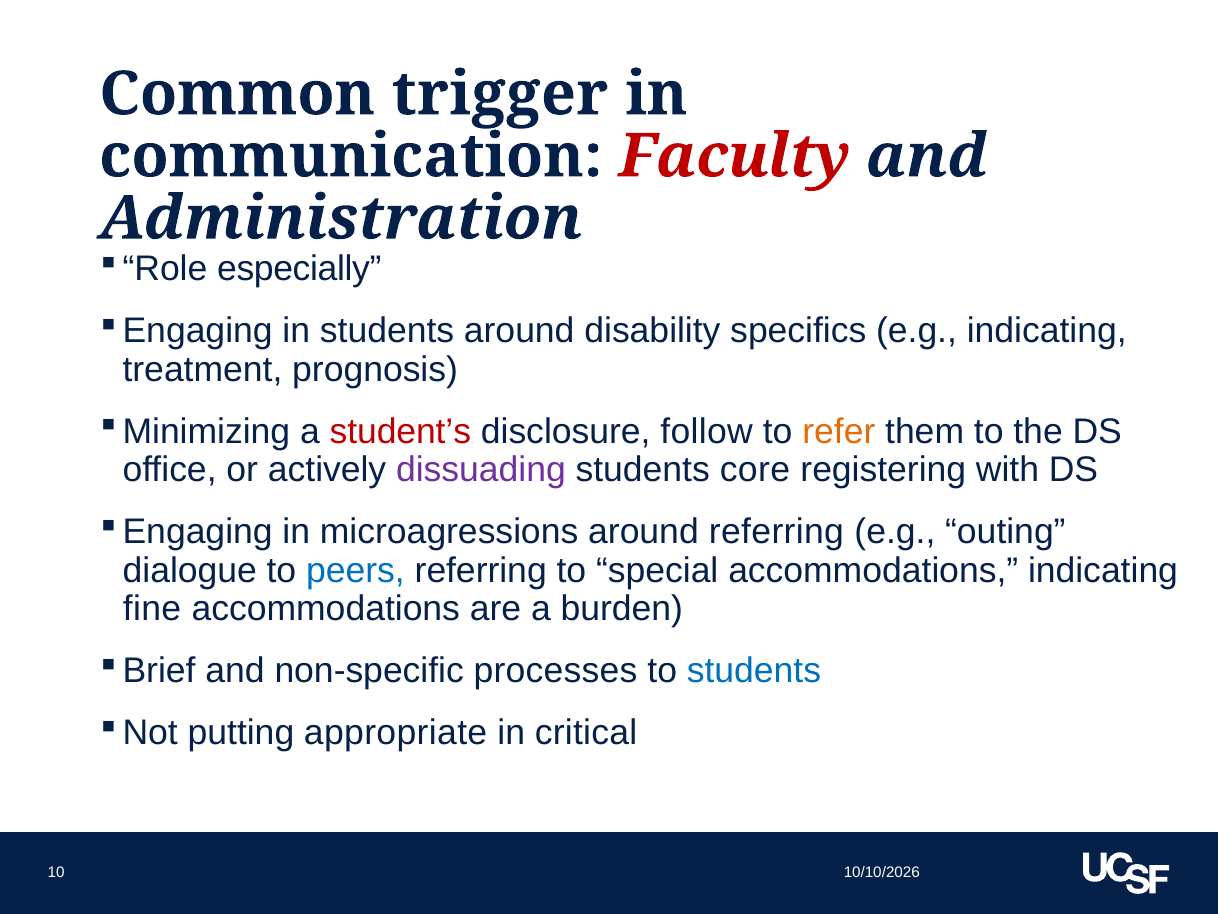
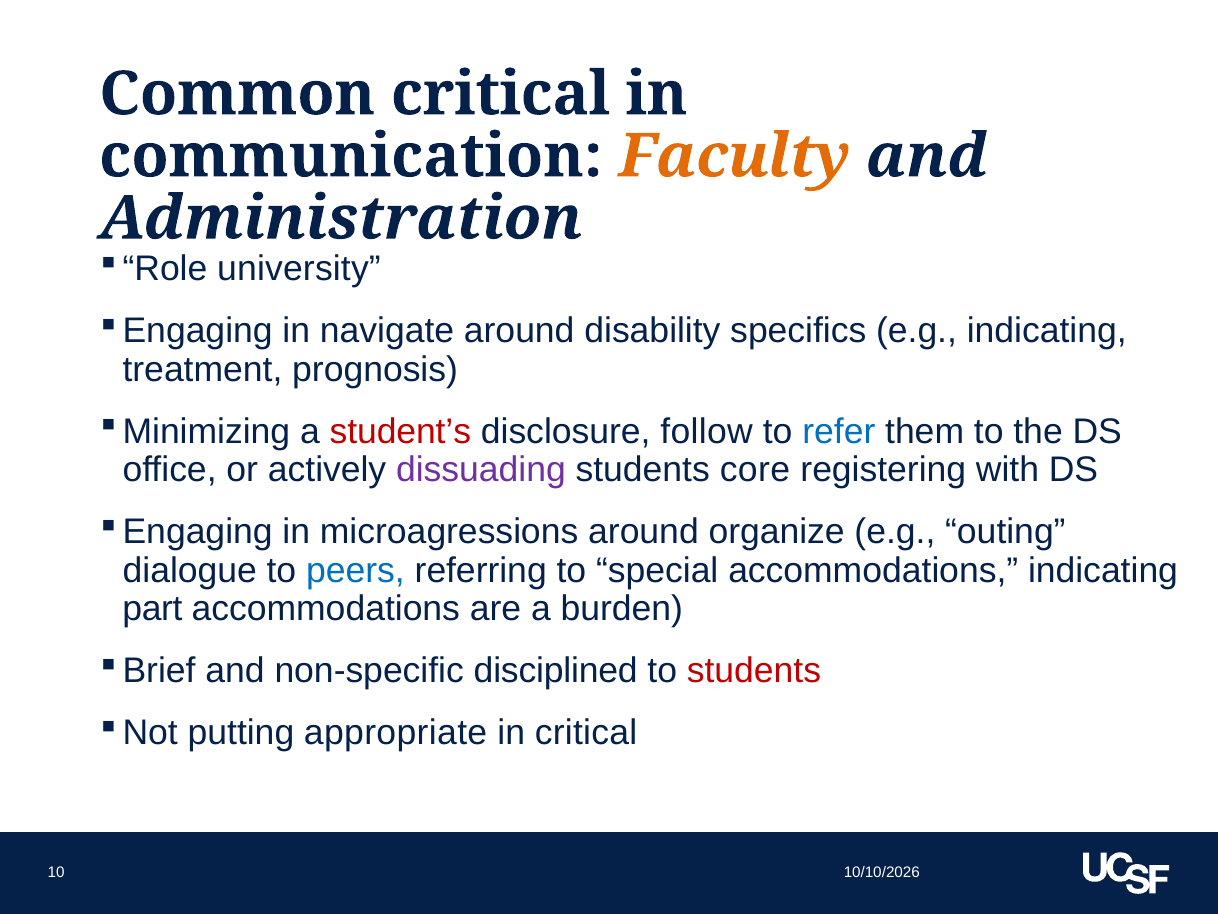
Common trigger: trigger -> critical
Faculty colour: red -> orange
especially: especially -> university
in students: students -> navigate
refer colour: orange -> blue
around referring: referring -> organize
fine: fine -> part
processes: processes -> disciplined
students at (754, 670) colour: blue -> red
